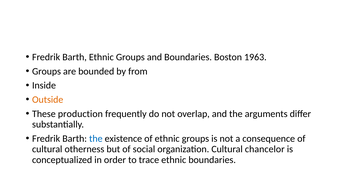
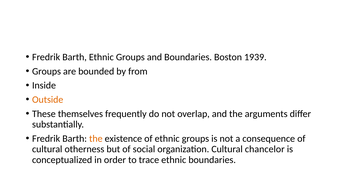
1963: 1963 -> 1939
production: production -> themselves
the at (96, 139) colour: blue -> orange
